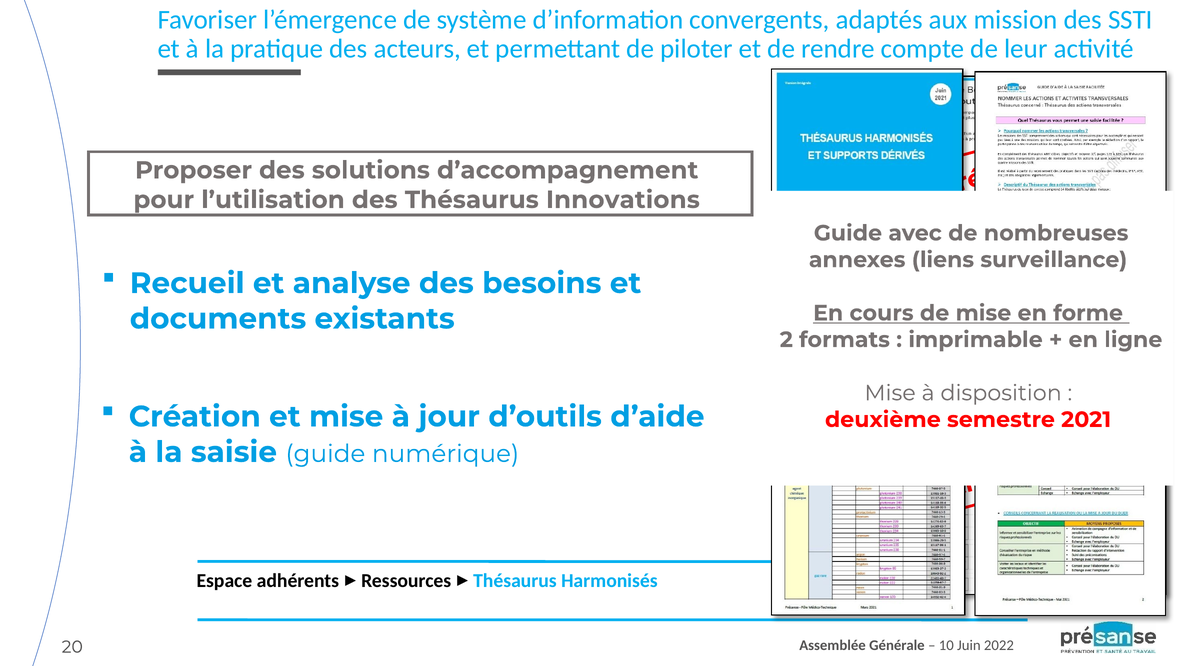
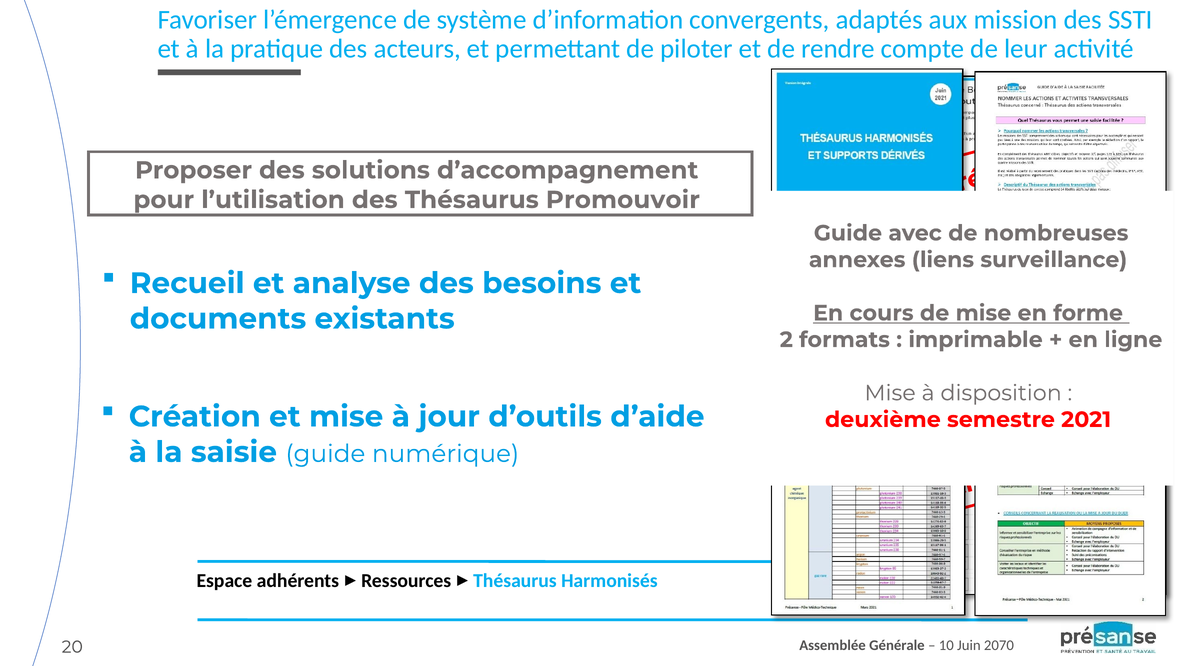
Innovations: Innovations -> Promouvoir
2022: 2022 -> 2070
